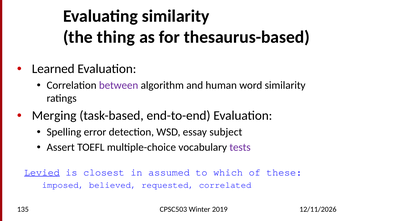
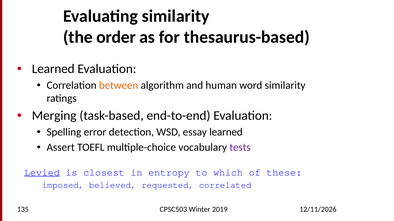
thing: thing -> order
between colour: purple -> orange
essay subject: subject -> learned
assumed: assumed -> entropy
